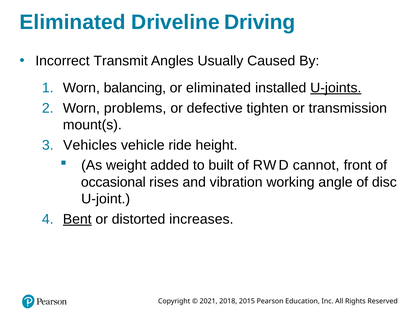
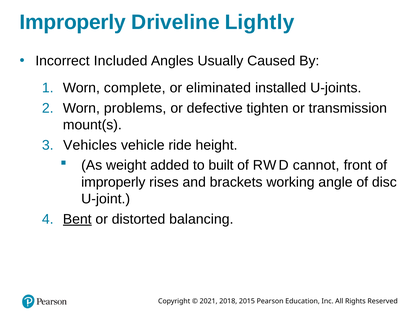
Eliminated at (73, 22): Eliminated -> Improperly
Driving: Driving -> Lightly
Transmit: Transmit -> Included
balancing: balancing -> complete
U-joints underline: present -> none
occasional at (113, 182): occasional -> improperly
vibration: vibration -> brackets
increases: increases -> balancing
